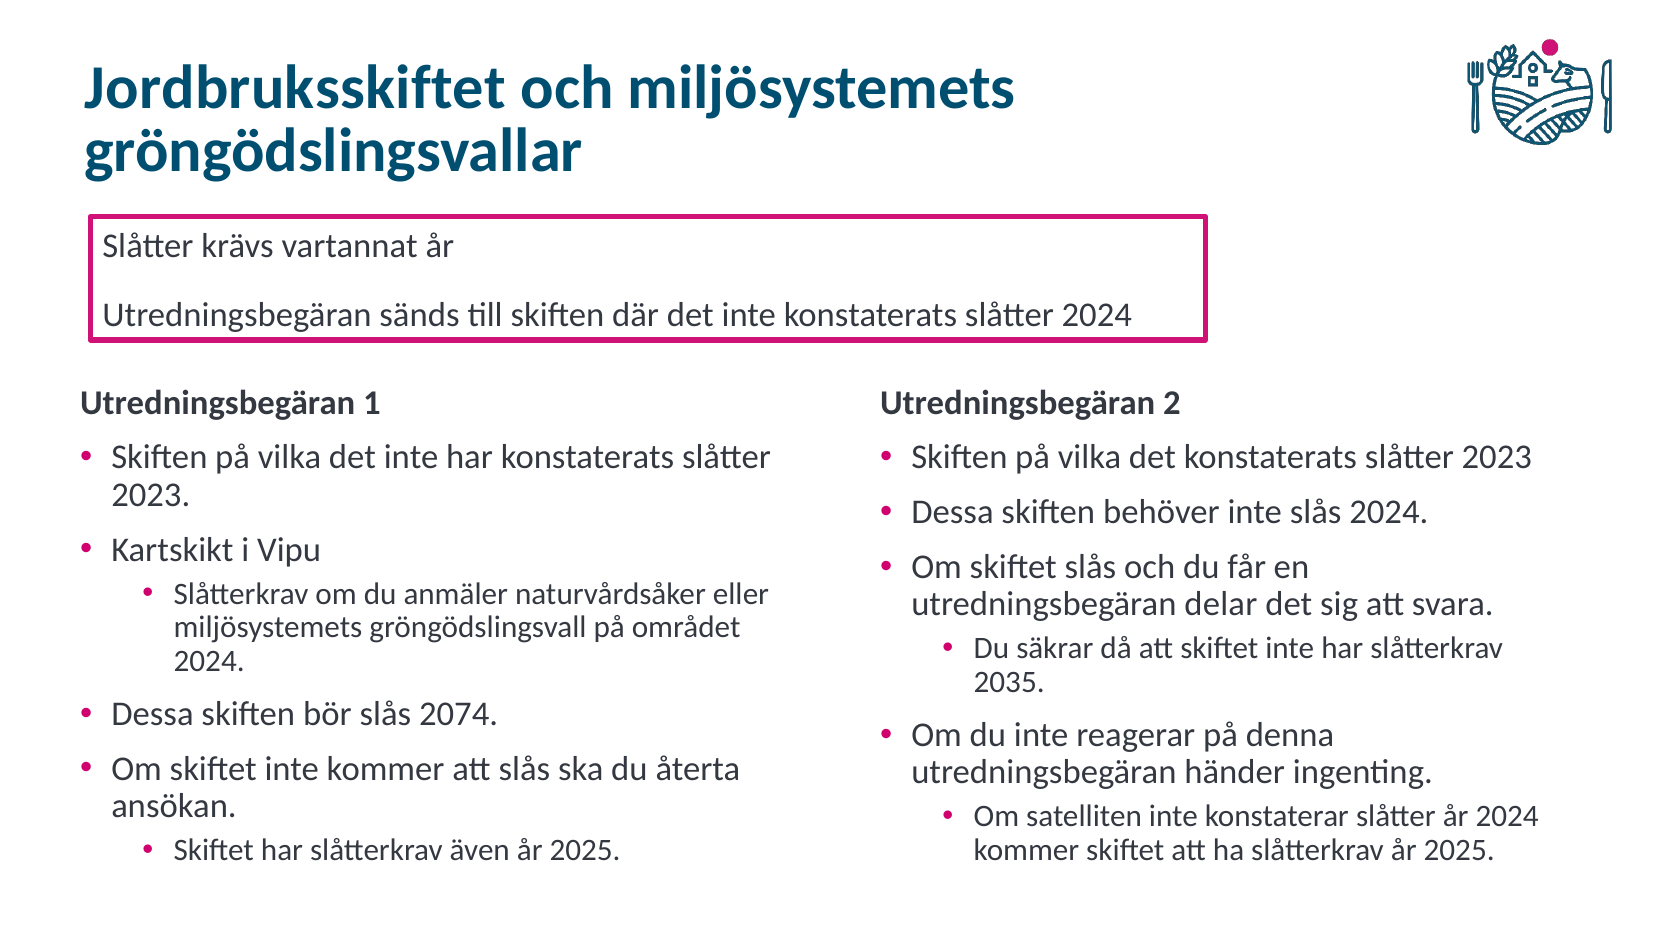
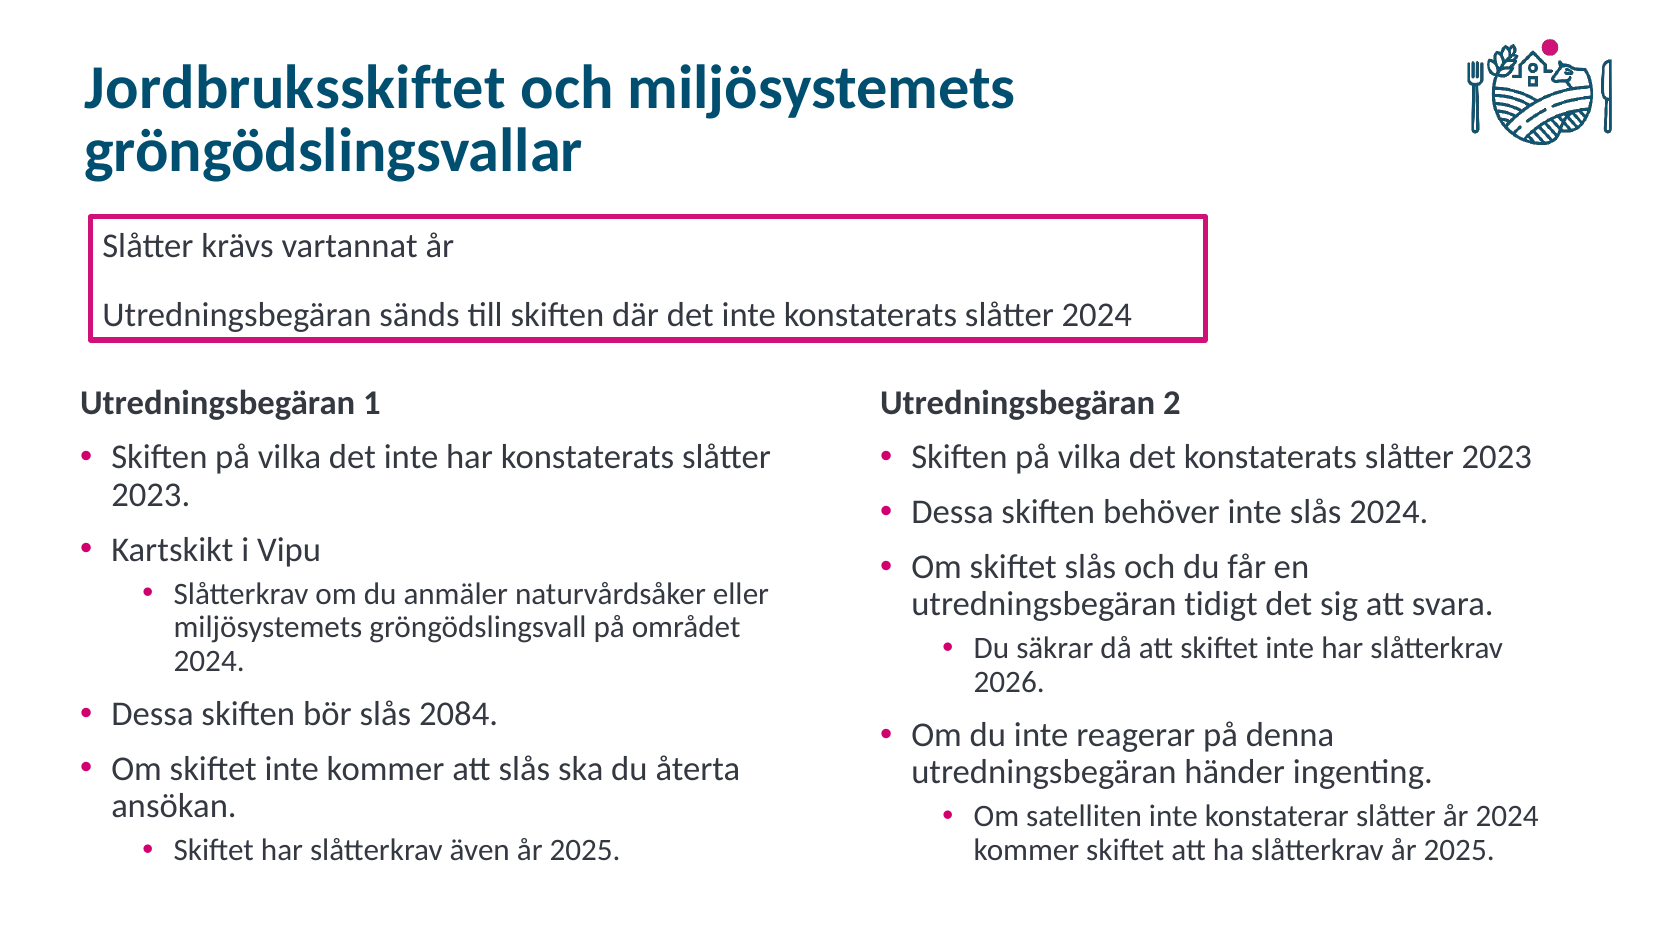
delar: delar -> tidigt
2035: 2035 -> 2026
2074: 2074 -> 2084
